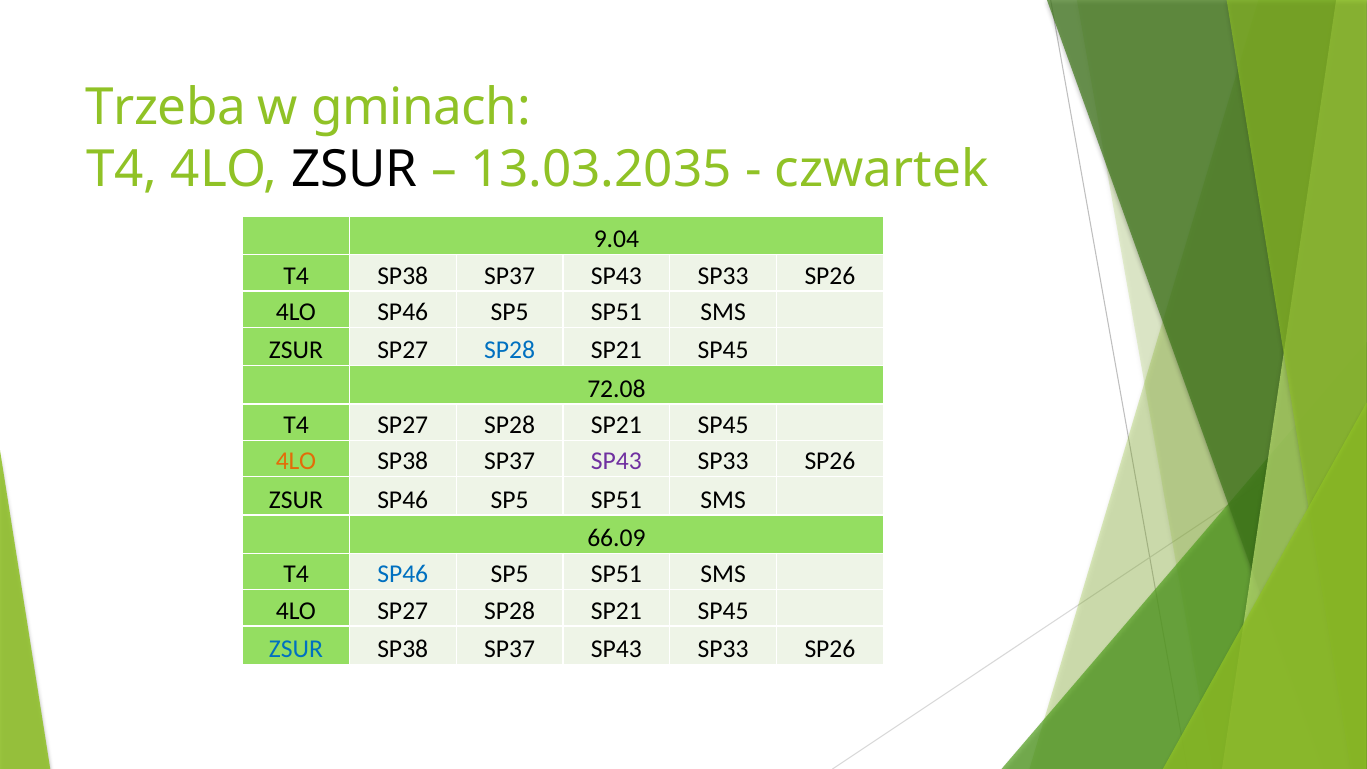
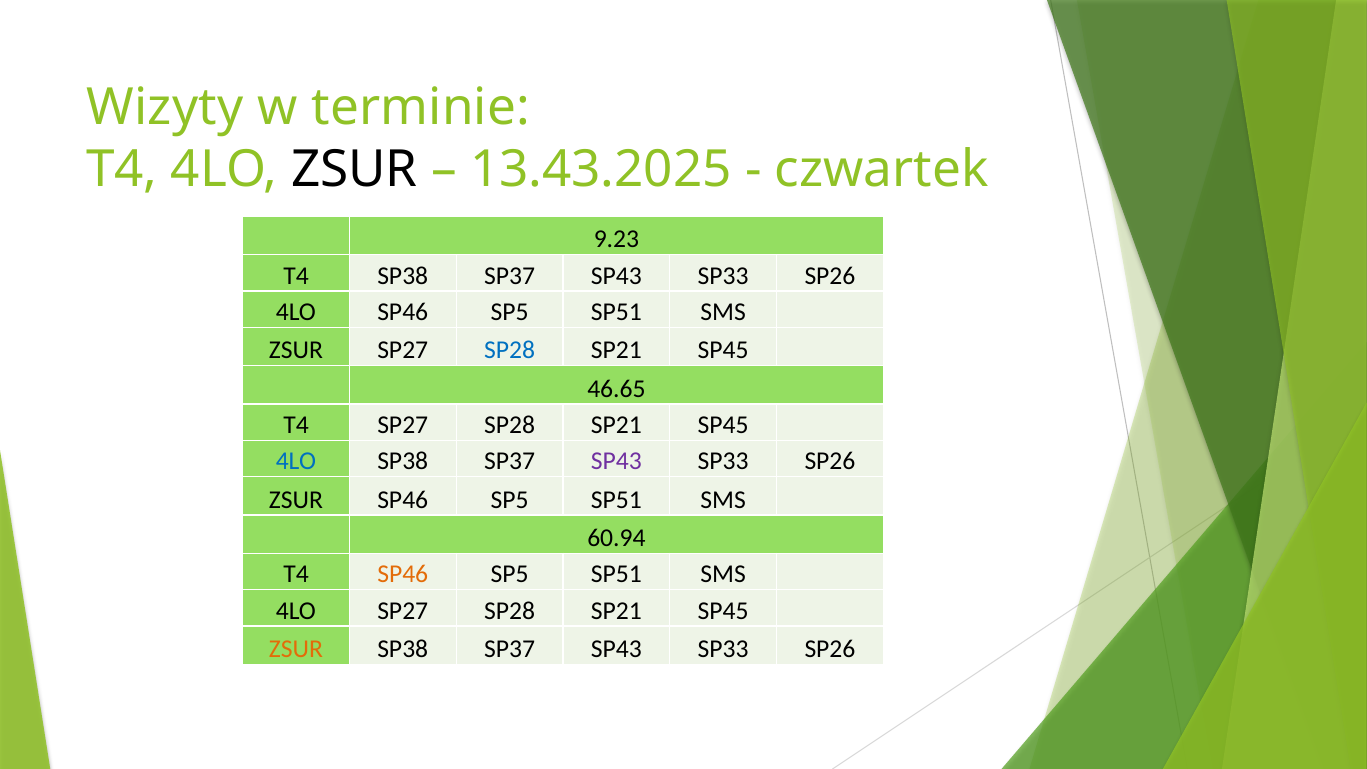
Trzeba: Trzeba -> Wizyty
gminach: gminach -> terminie
13.03.2035: 13.03.2035 -> 13.43.2025
9.04: 9.04 -> 9.23
72.08: 72.08 -> 46.65
4LO at (296, 461) colour: orange -> blue
66.09: 66.09 -> 60.94
SP46 at (403, 574) colour: blue -> orange
ZSUR at (296, 649) colour: blue -> orange
